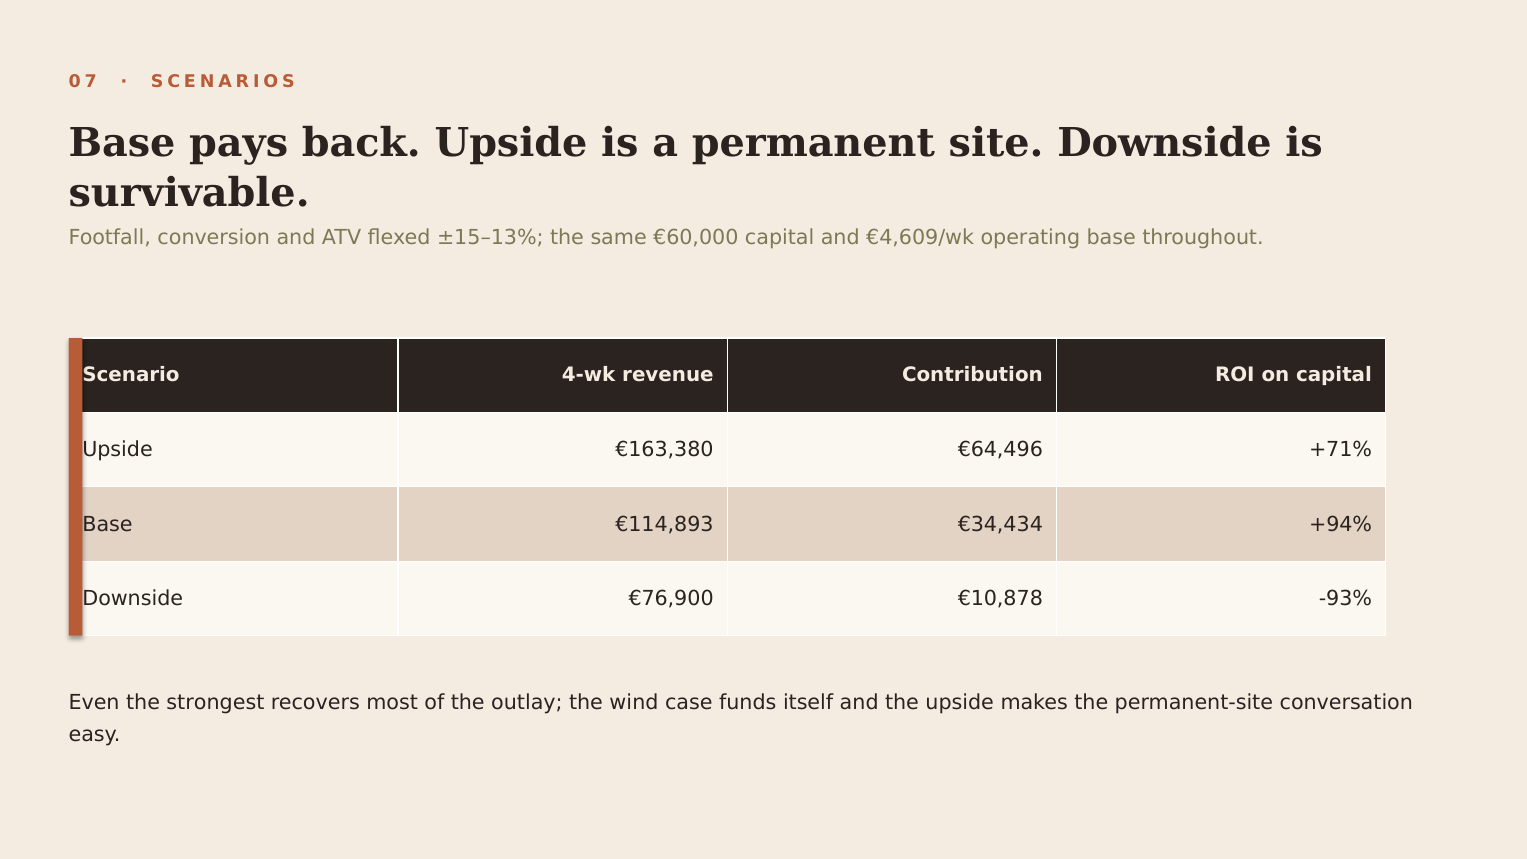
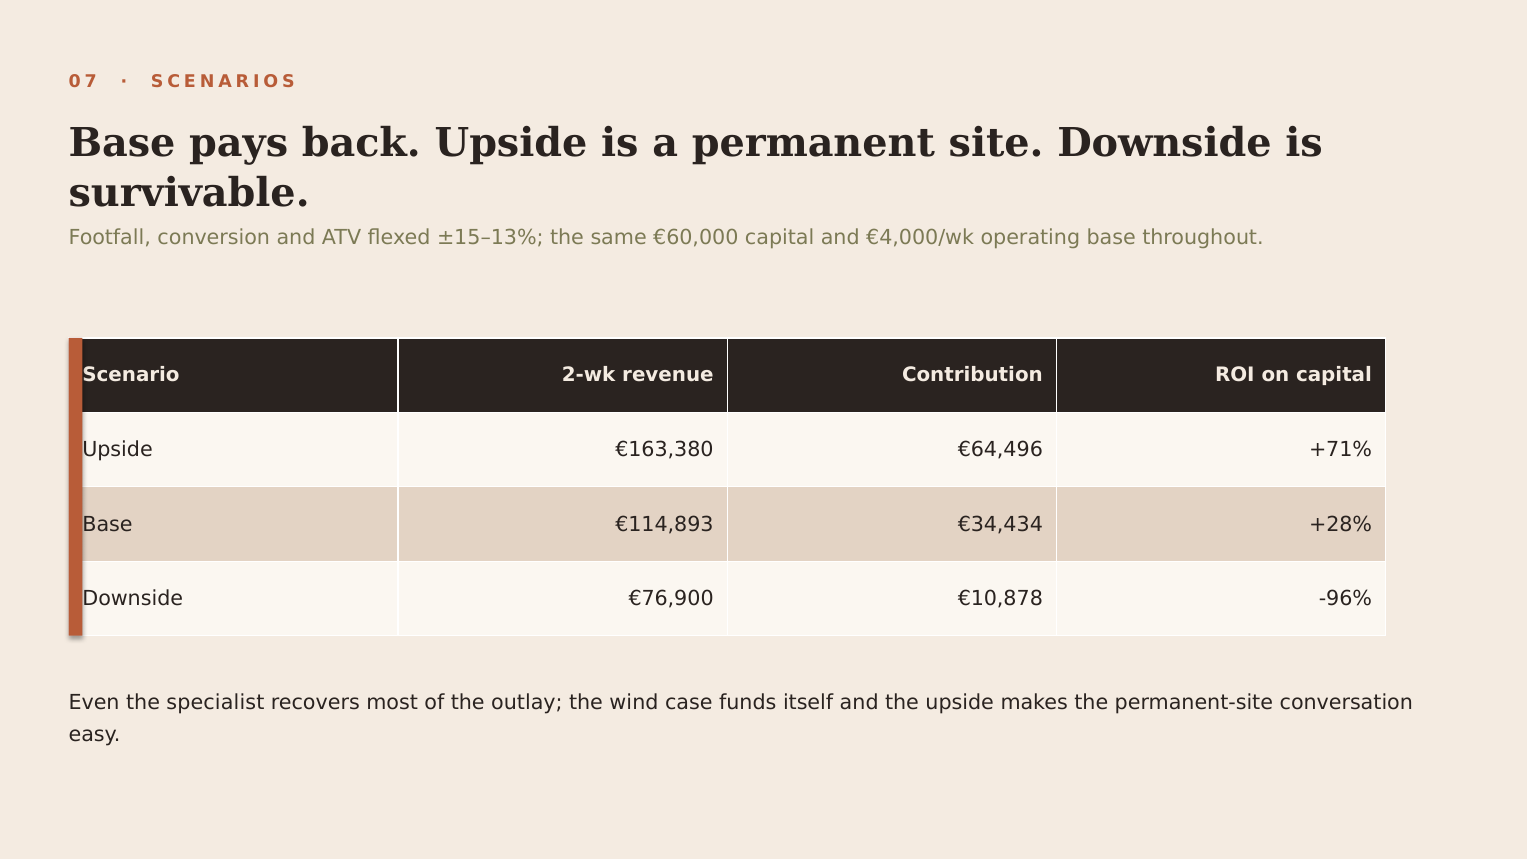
€4,609/wk: €4,609/wk -> €4,000/wk
4-wk: 4-wk -> 2-wk
+94%: +94% -> +28%
-93%: -93% -> -96%
strongest: strongest -> specialist
